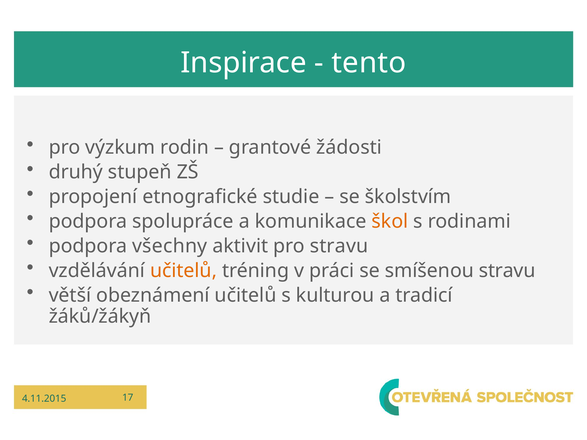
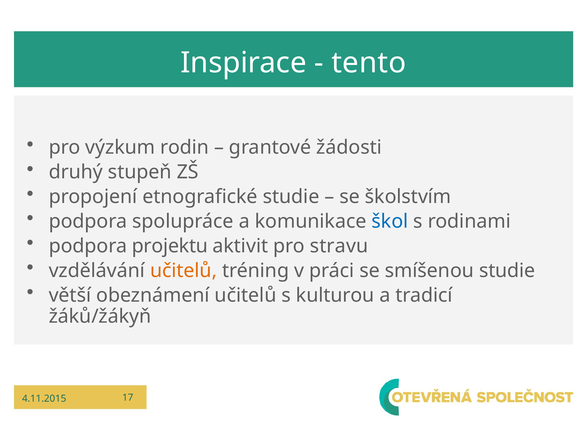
škol colour: orange -> blue
všechny: všechny -> projektu
smíšenou stravu: stravu -> studie
